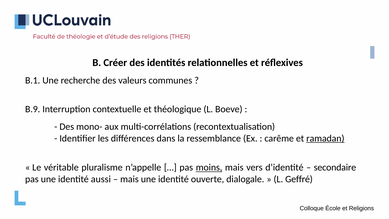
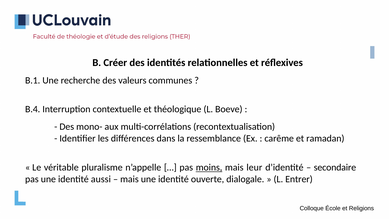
B.9: B.9 -> B.4
ramadan underline: present -> none
vers: vers -> leur
Geffré: Geffré -> Entrer
